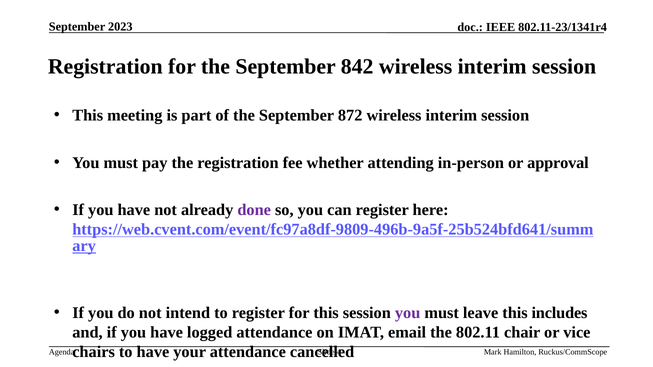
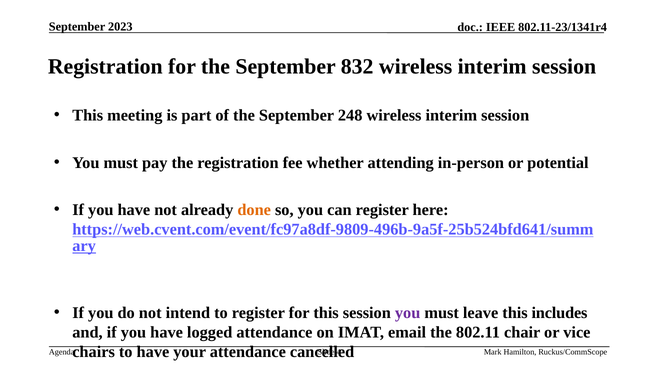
842: 842 -> 832
872: 872 -> 248
approval: approval -> potential
done colour: purple -> orange
